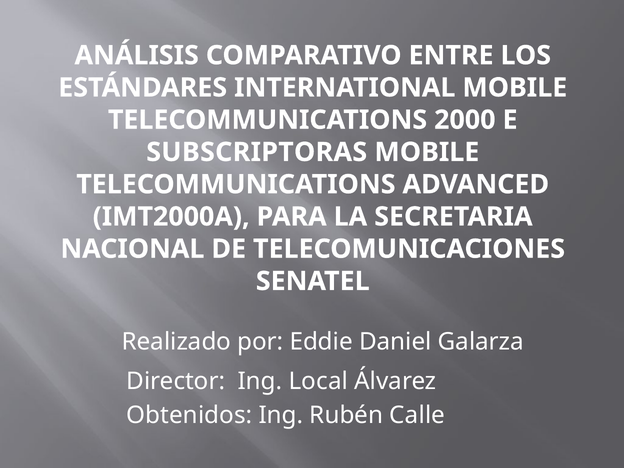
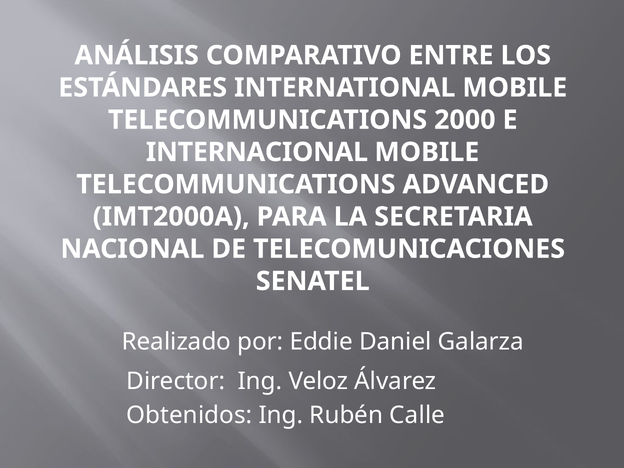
SUBSCRIPTORAS: SUBSCRIPTORAS -> INTERNACIONAL
Local: Local -> Veloz
